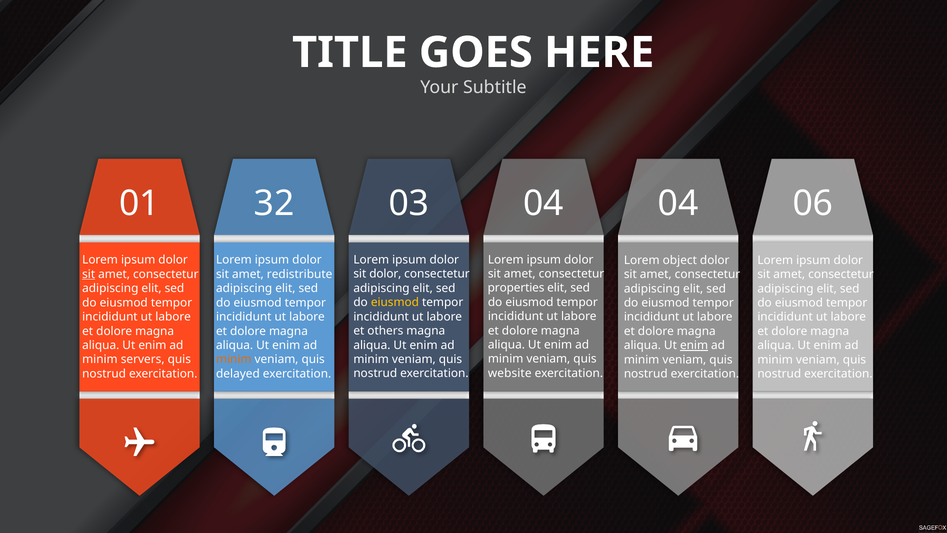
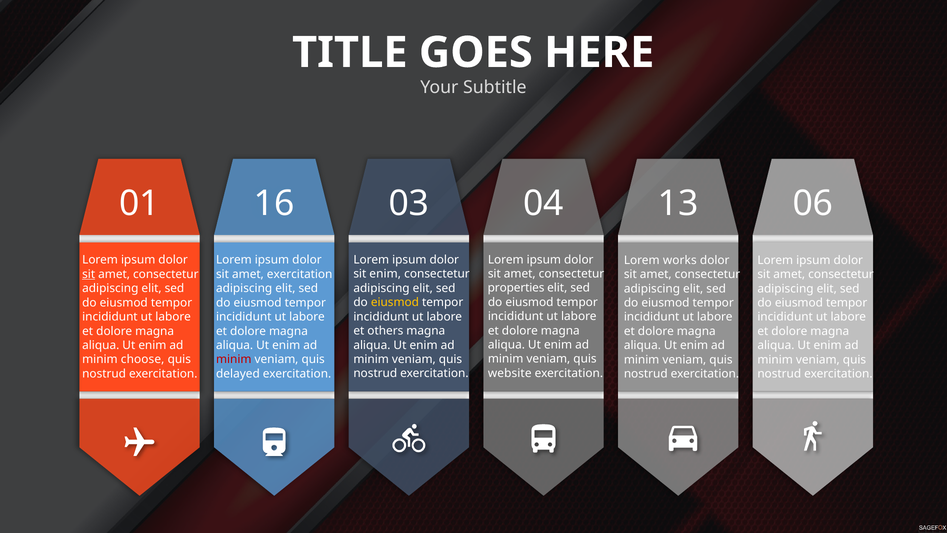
32: 32 -> 16
04 04: 04 -> 13
object: object -> works
sit dolor: dolor -> enim
amet redistribute: redistribute -> exercitation
enim at (694, 345) underline: present -> none
servers: servers -> choose
minim at (234, 359) colour: orange -> red
